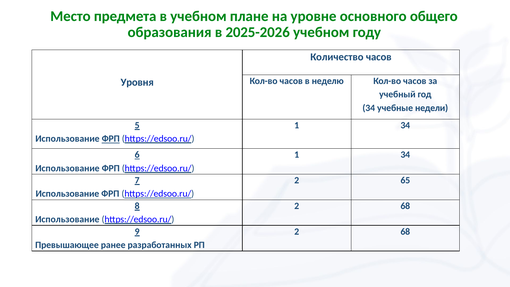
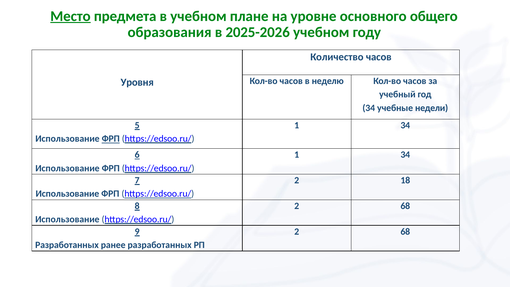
Место underline: none -> present
65: 65 -> 18
Превышающее at (67, 245): Превышающее -> Разработанных
